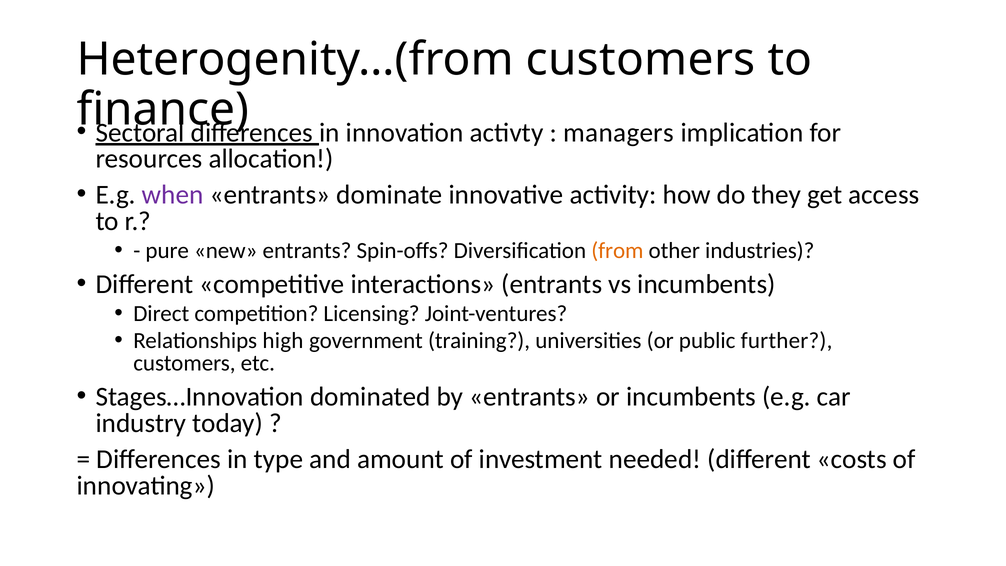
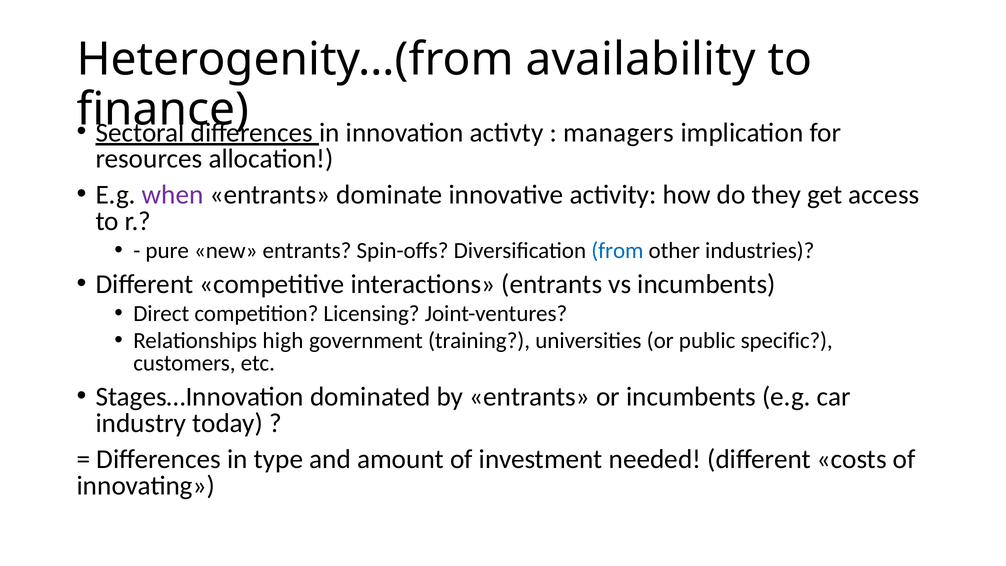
Heterogenity…(from customers: customers -> availability
from colour: orange -> blue
further: further -> specific
